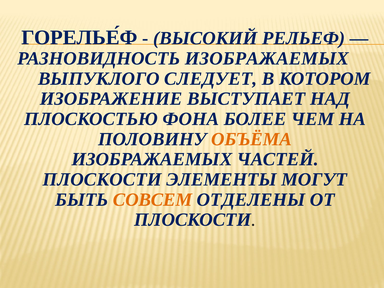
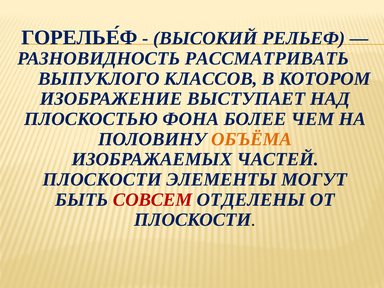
РАЗНОВИДНОСТЬ ИЗОБРАЖАЕМЫХ: ИЗОБРАЖАЕМЫХ -> РАССМАТРИВАТЬ
СЛЕДУЕТ: СЛЕДУЕТ -> КЛАССОВ
СОВСЕМ colour: orange -> red
